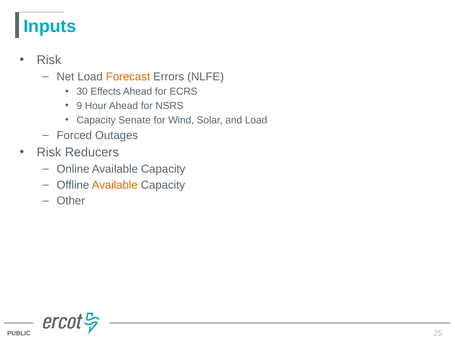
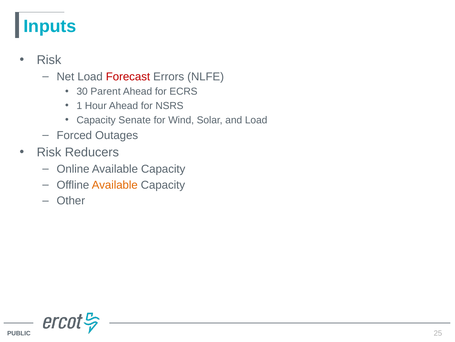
Forecast colour: orange -> red
Effects: Effects -> Parent
9: 9 -> 1
